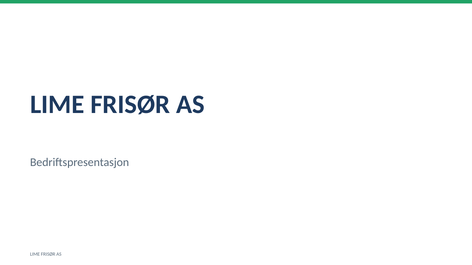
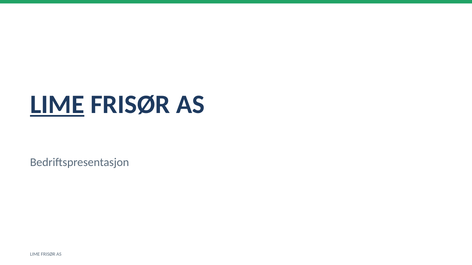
LIME at (57, 105) underline: none -> present
